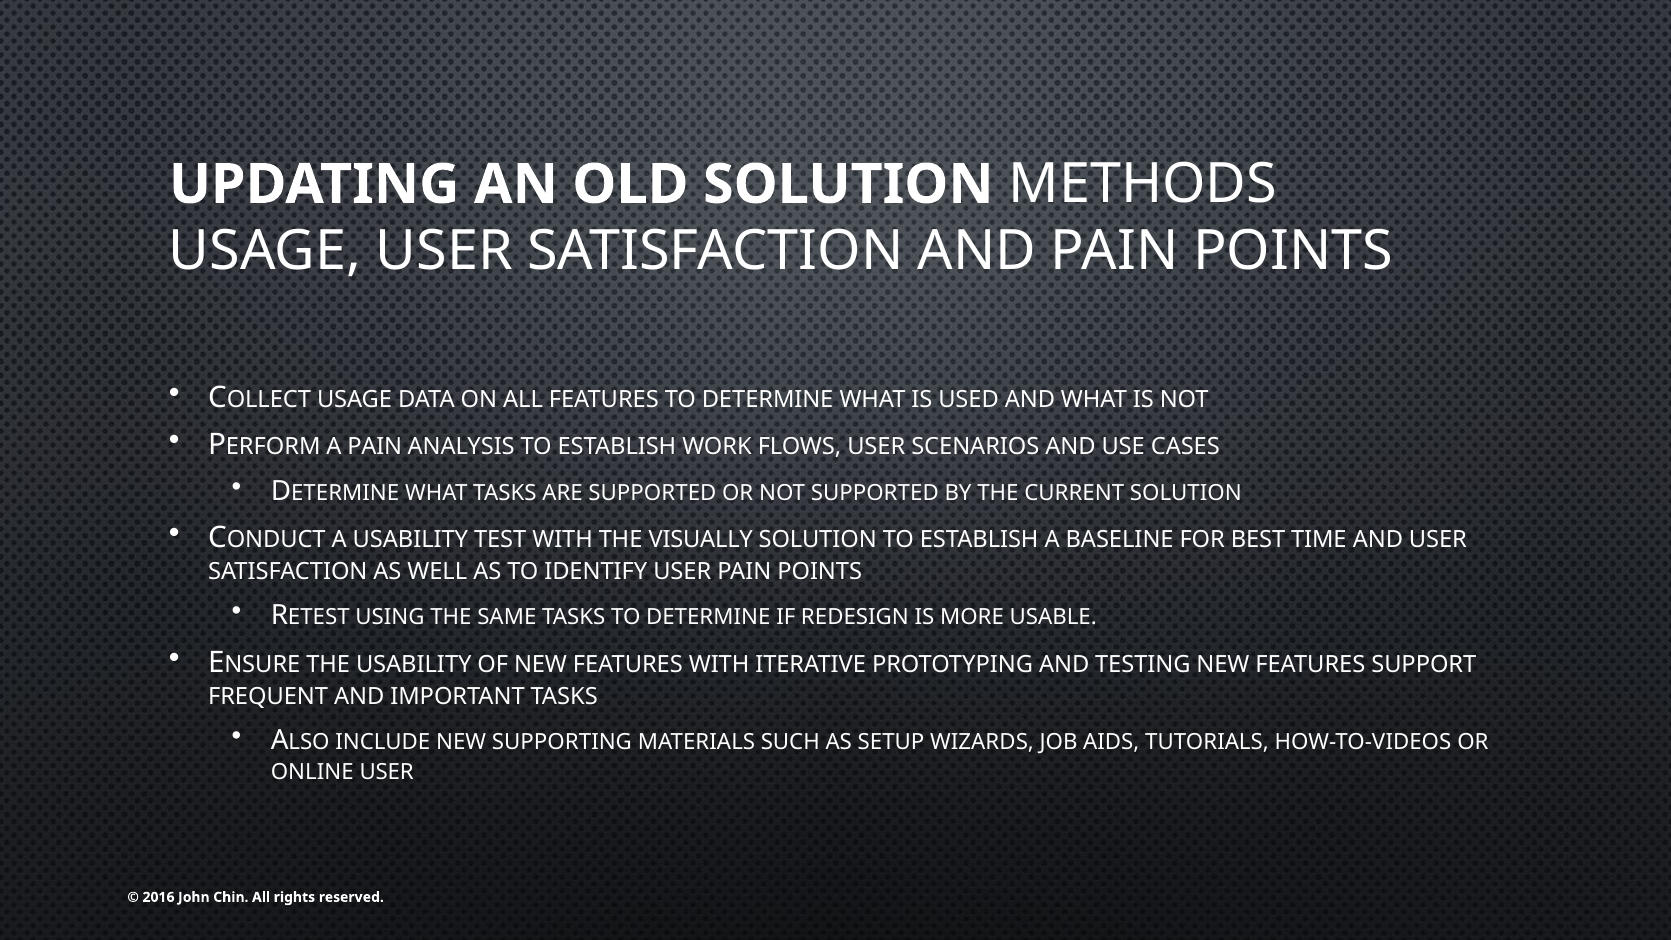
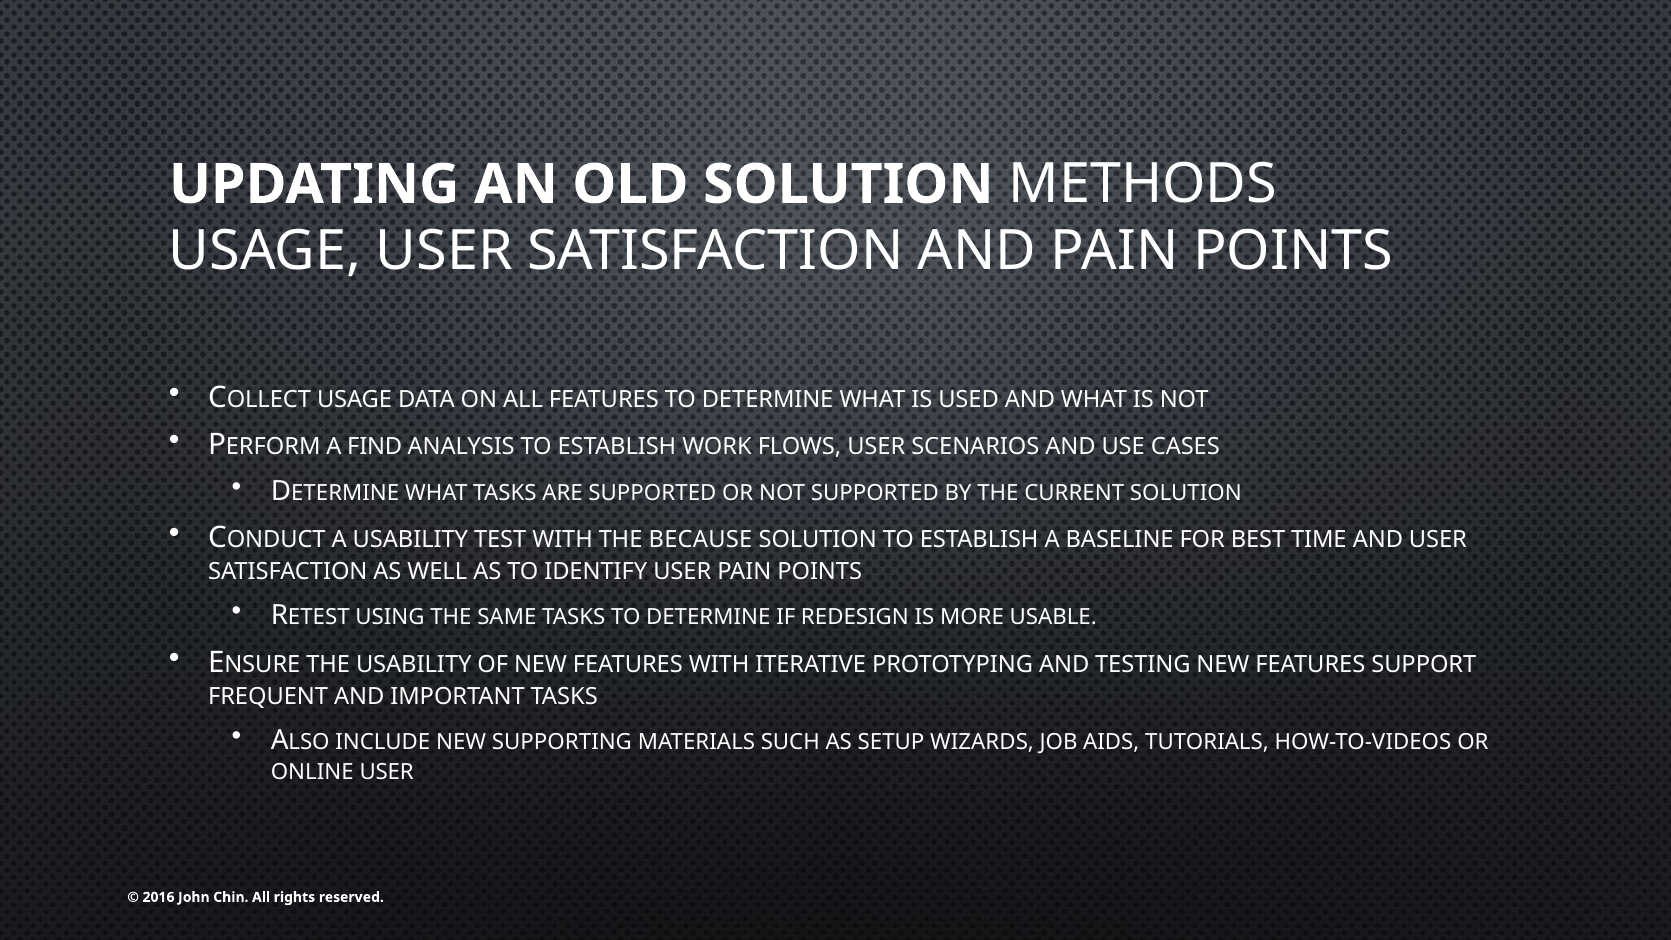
A PAIN: PAIN -> FIND
VISUALLY: VISUALLY -> BECAUSE
